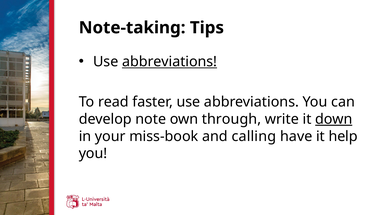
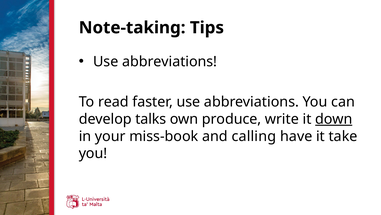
abbreviations at (170, 61) underline: present -> none
note: note -> talks
through: through -> produce
help: help -> take
